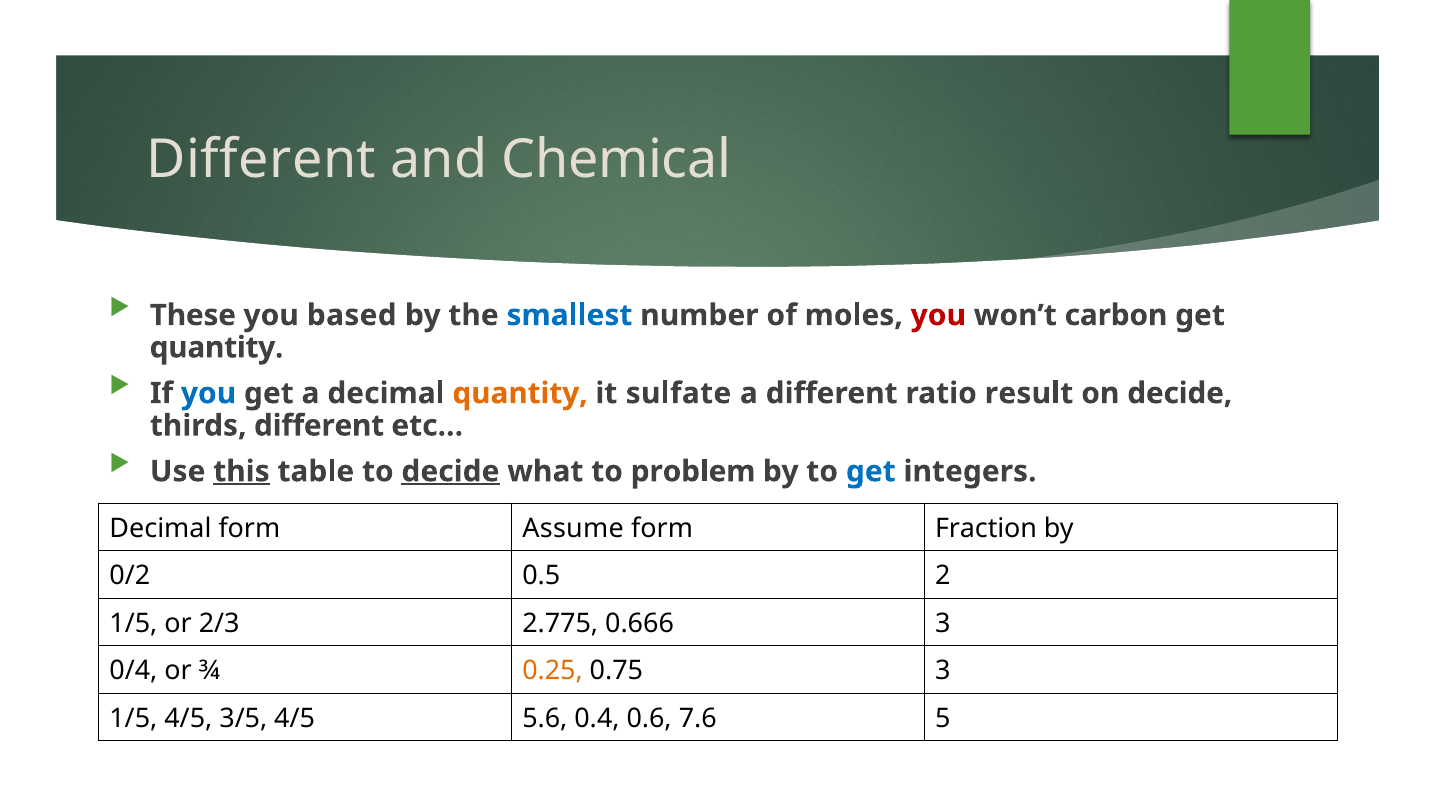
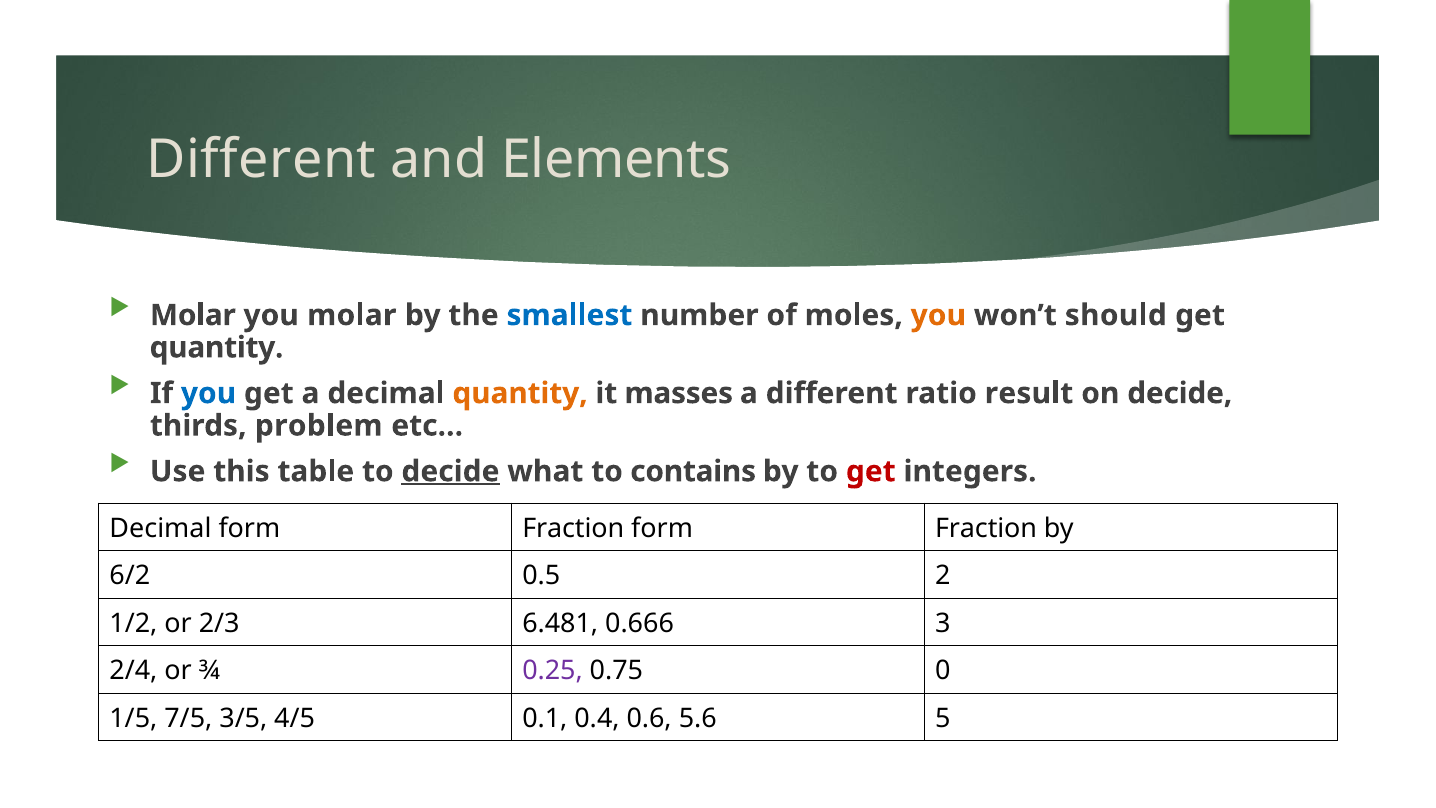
Chemical: Chemical -> Elements
These at (193, 315): These -> Molar
you based: based -> molar
you at (938, 315) colour: red -> orange
carbon: carbon -> should
sulfate: sulfate -> masses
thirds different: different -> problem
this underline: present -> none
problem: problem -> contains
get at (871, 471) colour: blue -> red
Assume at (573, 528): Assume -> Fraction
0/2: 0/2 -> 6/2
1/5 at (133, 623): 1/5 -> 1/2
2.775: 2.775 -> 6.481
0/4: 0/4 -> 2/4
0.25 colour: orange -> purple
0.75 3: 3 -> 0
1/5 4/5: 4/5 -> 7/5
5.6: 5.6 -> 0.1
7.6: 7.6 -> 5.6
